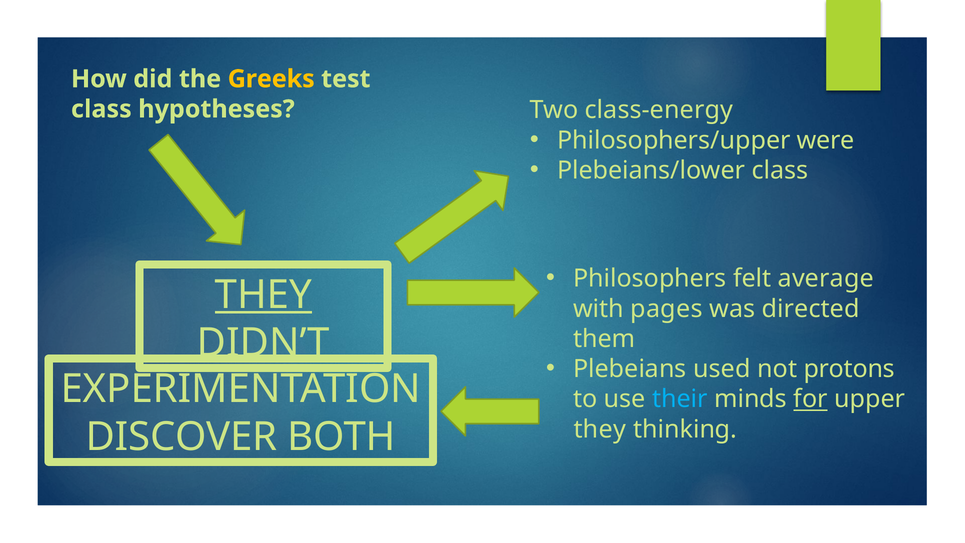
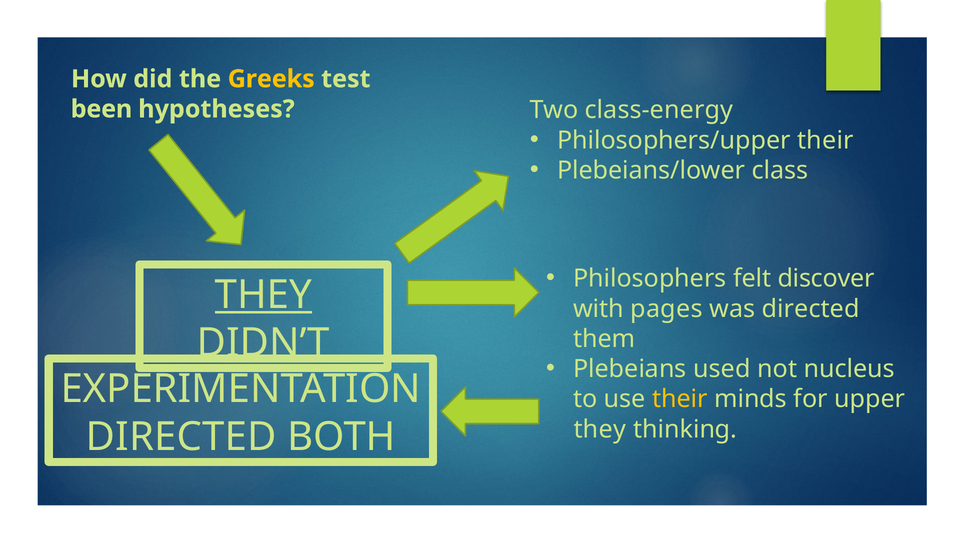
class at (101, 109): class -> been
Philosophers/upper were: were -> their
average: average -> discover
protons: protons -> nucleus
their at (680, 399) colour: light blue -> yellow
for underline: present -> none
DISCOVER at (182, 437): DISCOVER -> DIRECTED
